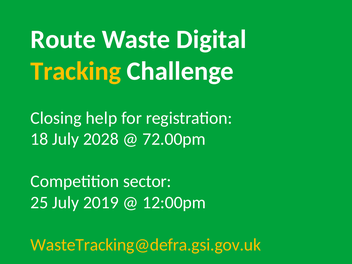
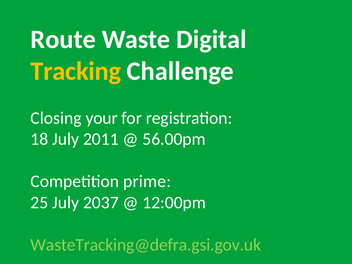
help: help -> your
2028: 2028 -> 2011
72.00pm: 72.00pm -> 56.00pm
sector: sector -> prime
2019: 2019 -> 2037
WasteTracking@defra.gsi.gov.uk colour: yellow -> light green
